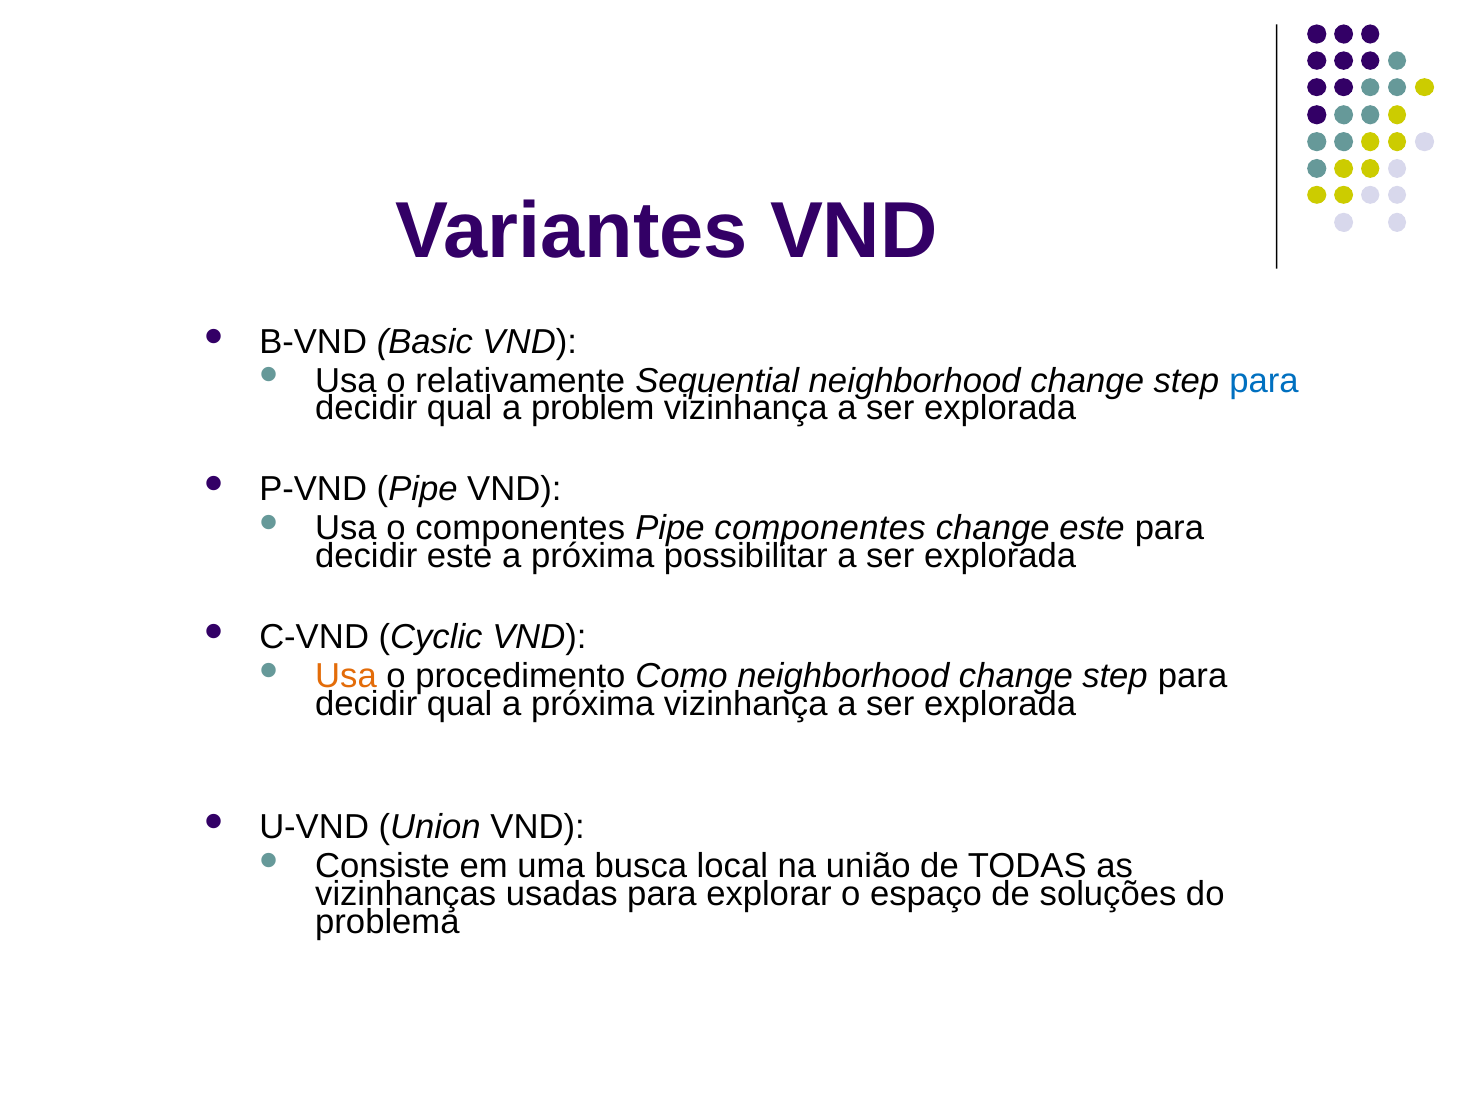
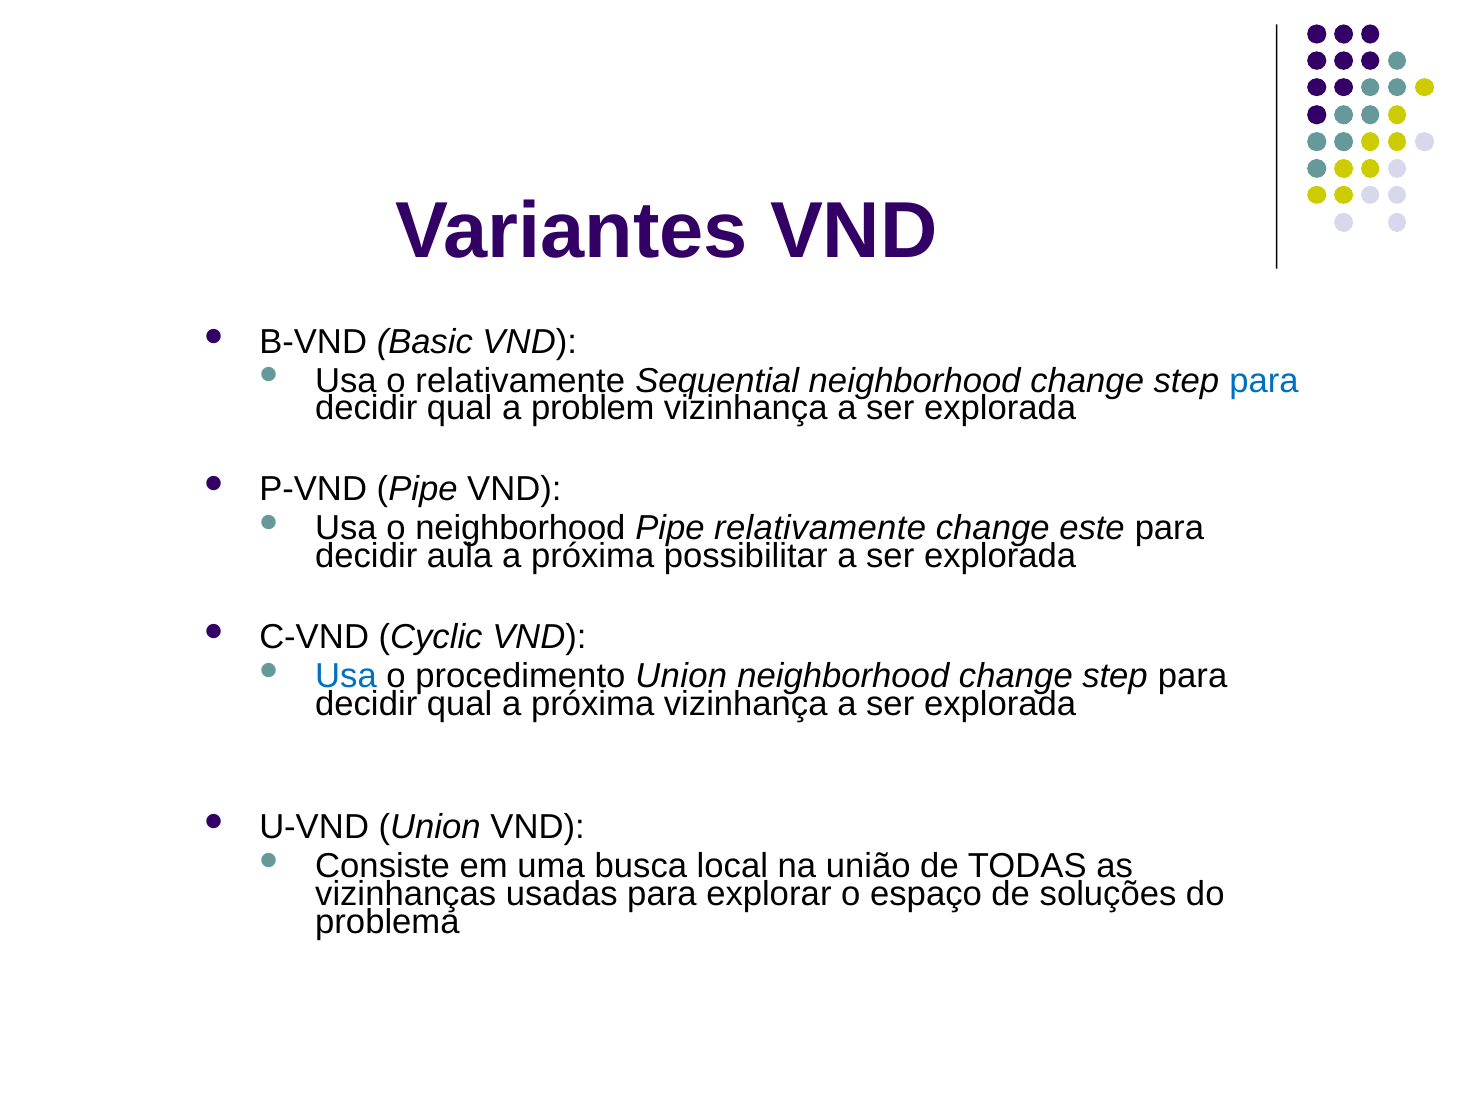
o componentes: componentes -> neighborhood
Pipe componentes: componentes -> relativamente
decidir este: este -> aula
Usa at (346, 677) colour: orange -> blue
procedimento Como: Como -> Union
